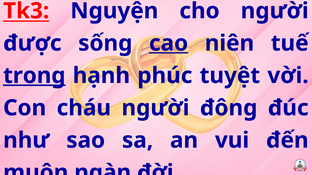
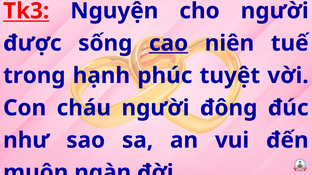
trong underline: present -> none
